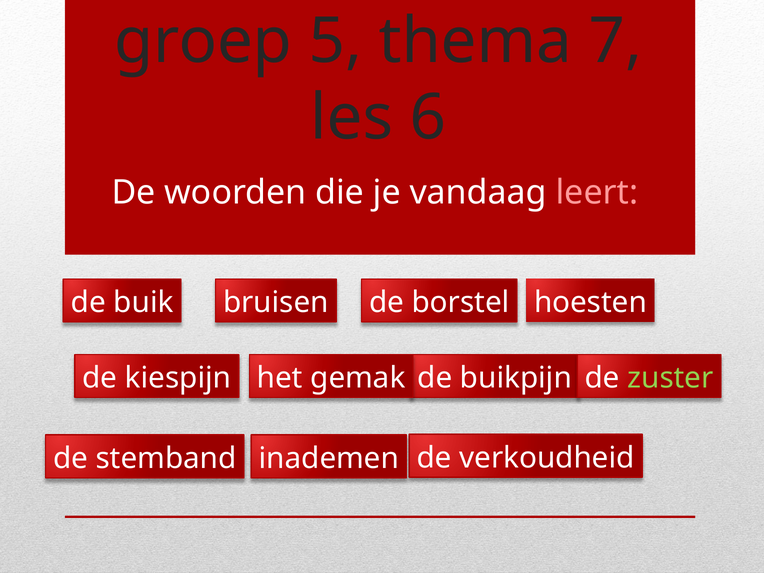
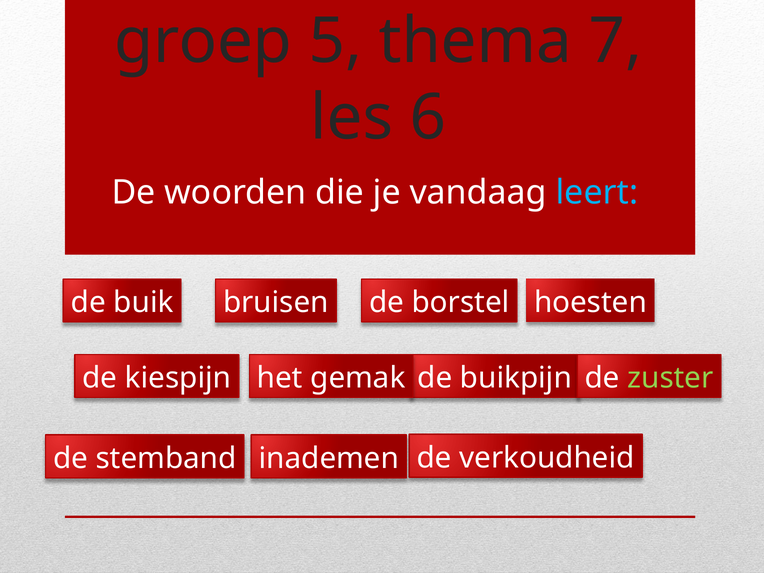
leert colour: pink -> light blue
